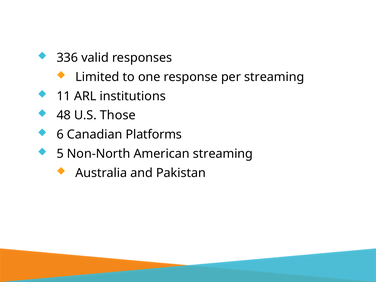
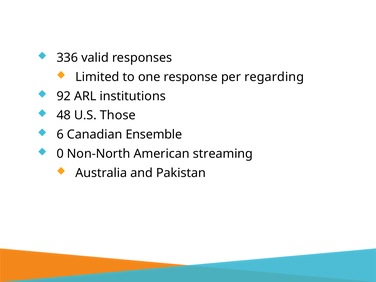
per streaming: streaming -> regarding
11: 11 -> 92
Platforms: Platforms -> Ensemble
5: 5 -> 0
